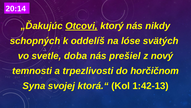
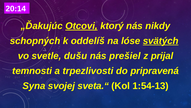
svätých underline: none -> present
doba: doba -> dušu
nový: nový -> prijal
horčičnom: horčičnom -> pripravená
ktorá.“: ktorá.“ -> sveta.“
1:42-13: 1:42-13 -> 1:54-13
